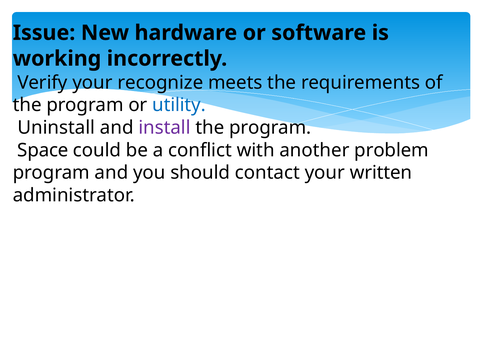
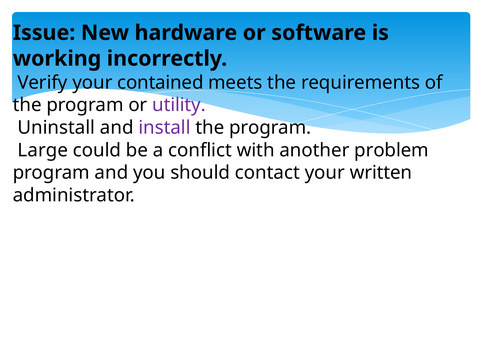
recognize: recognize -> contained
utility colour: blue -> purple
Space: Space -> Large
